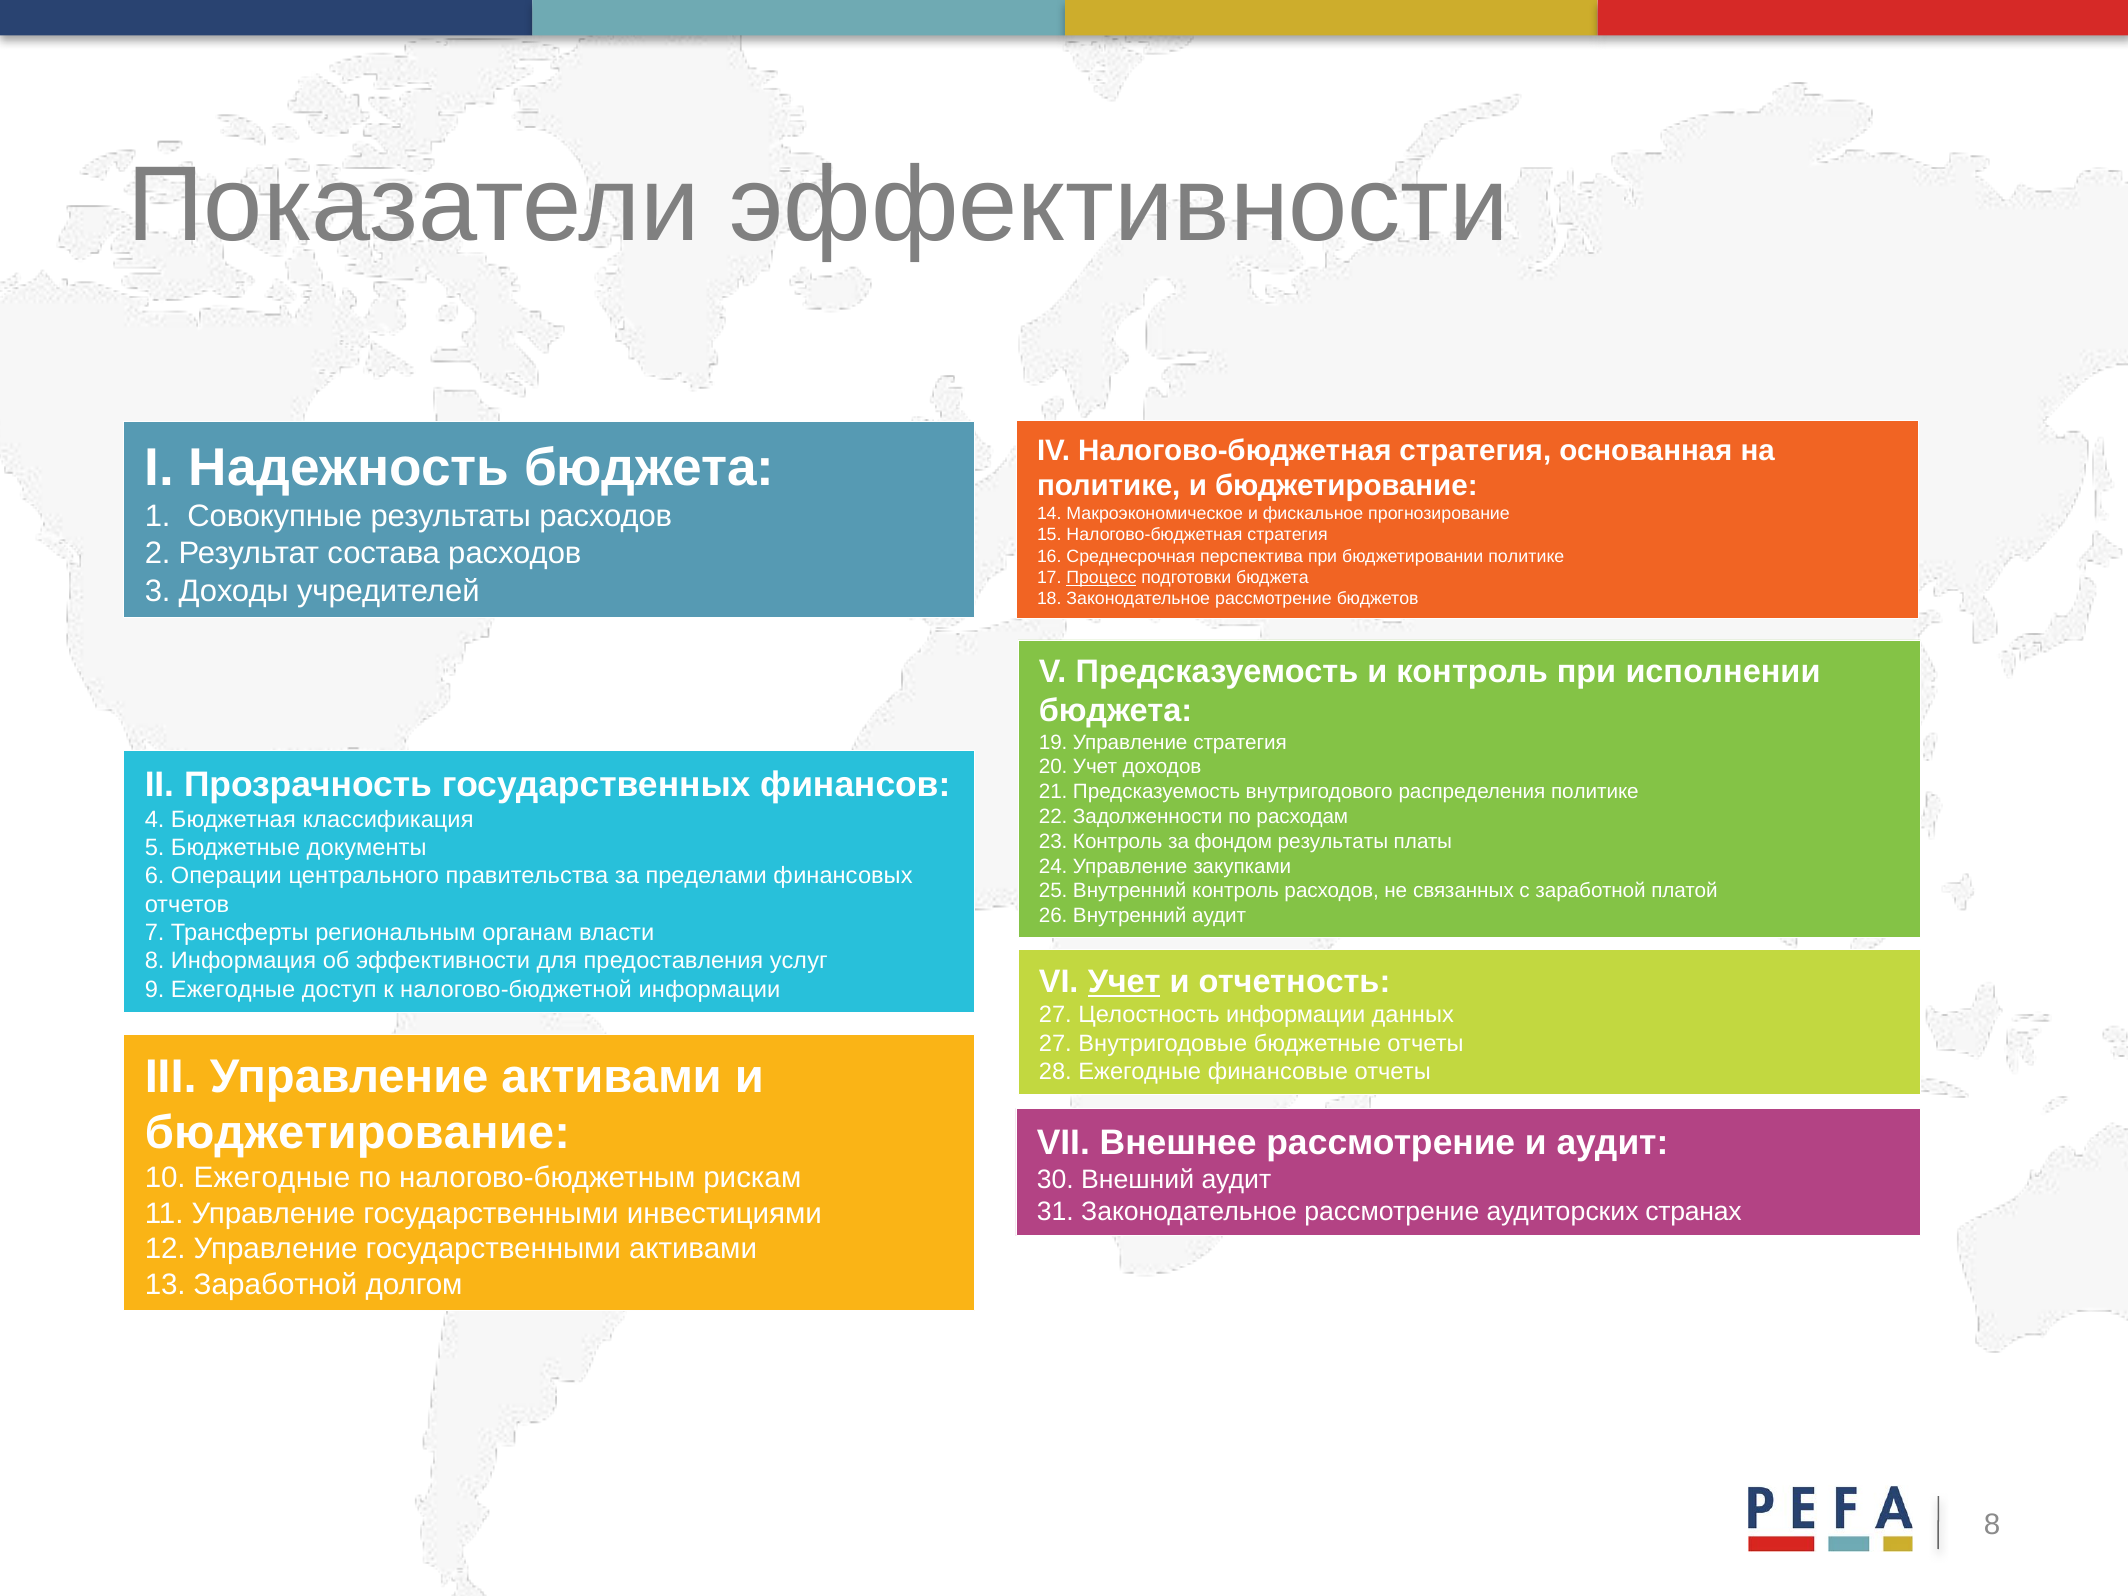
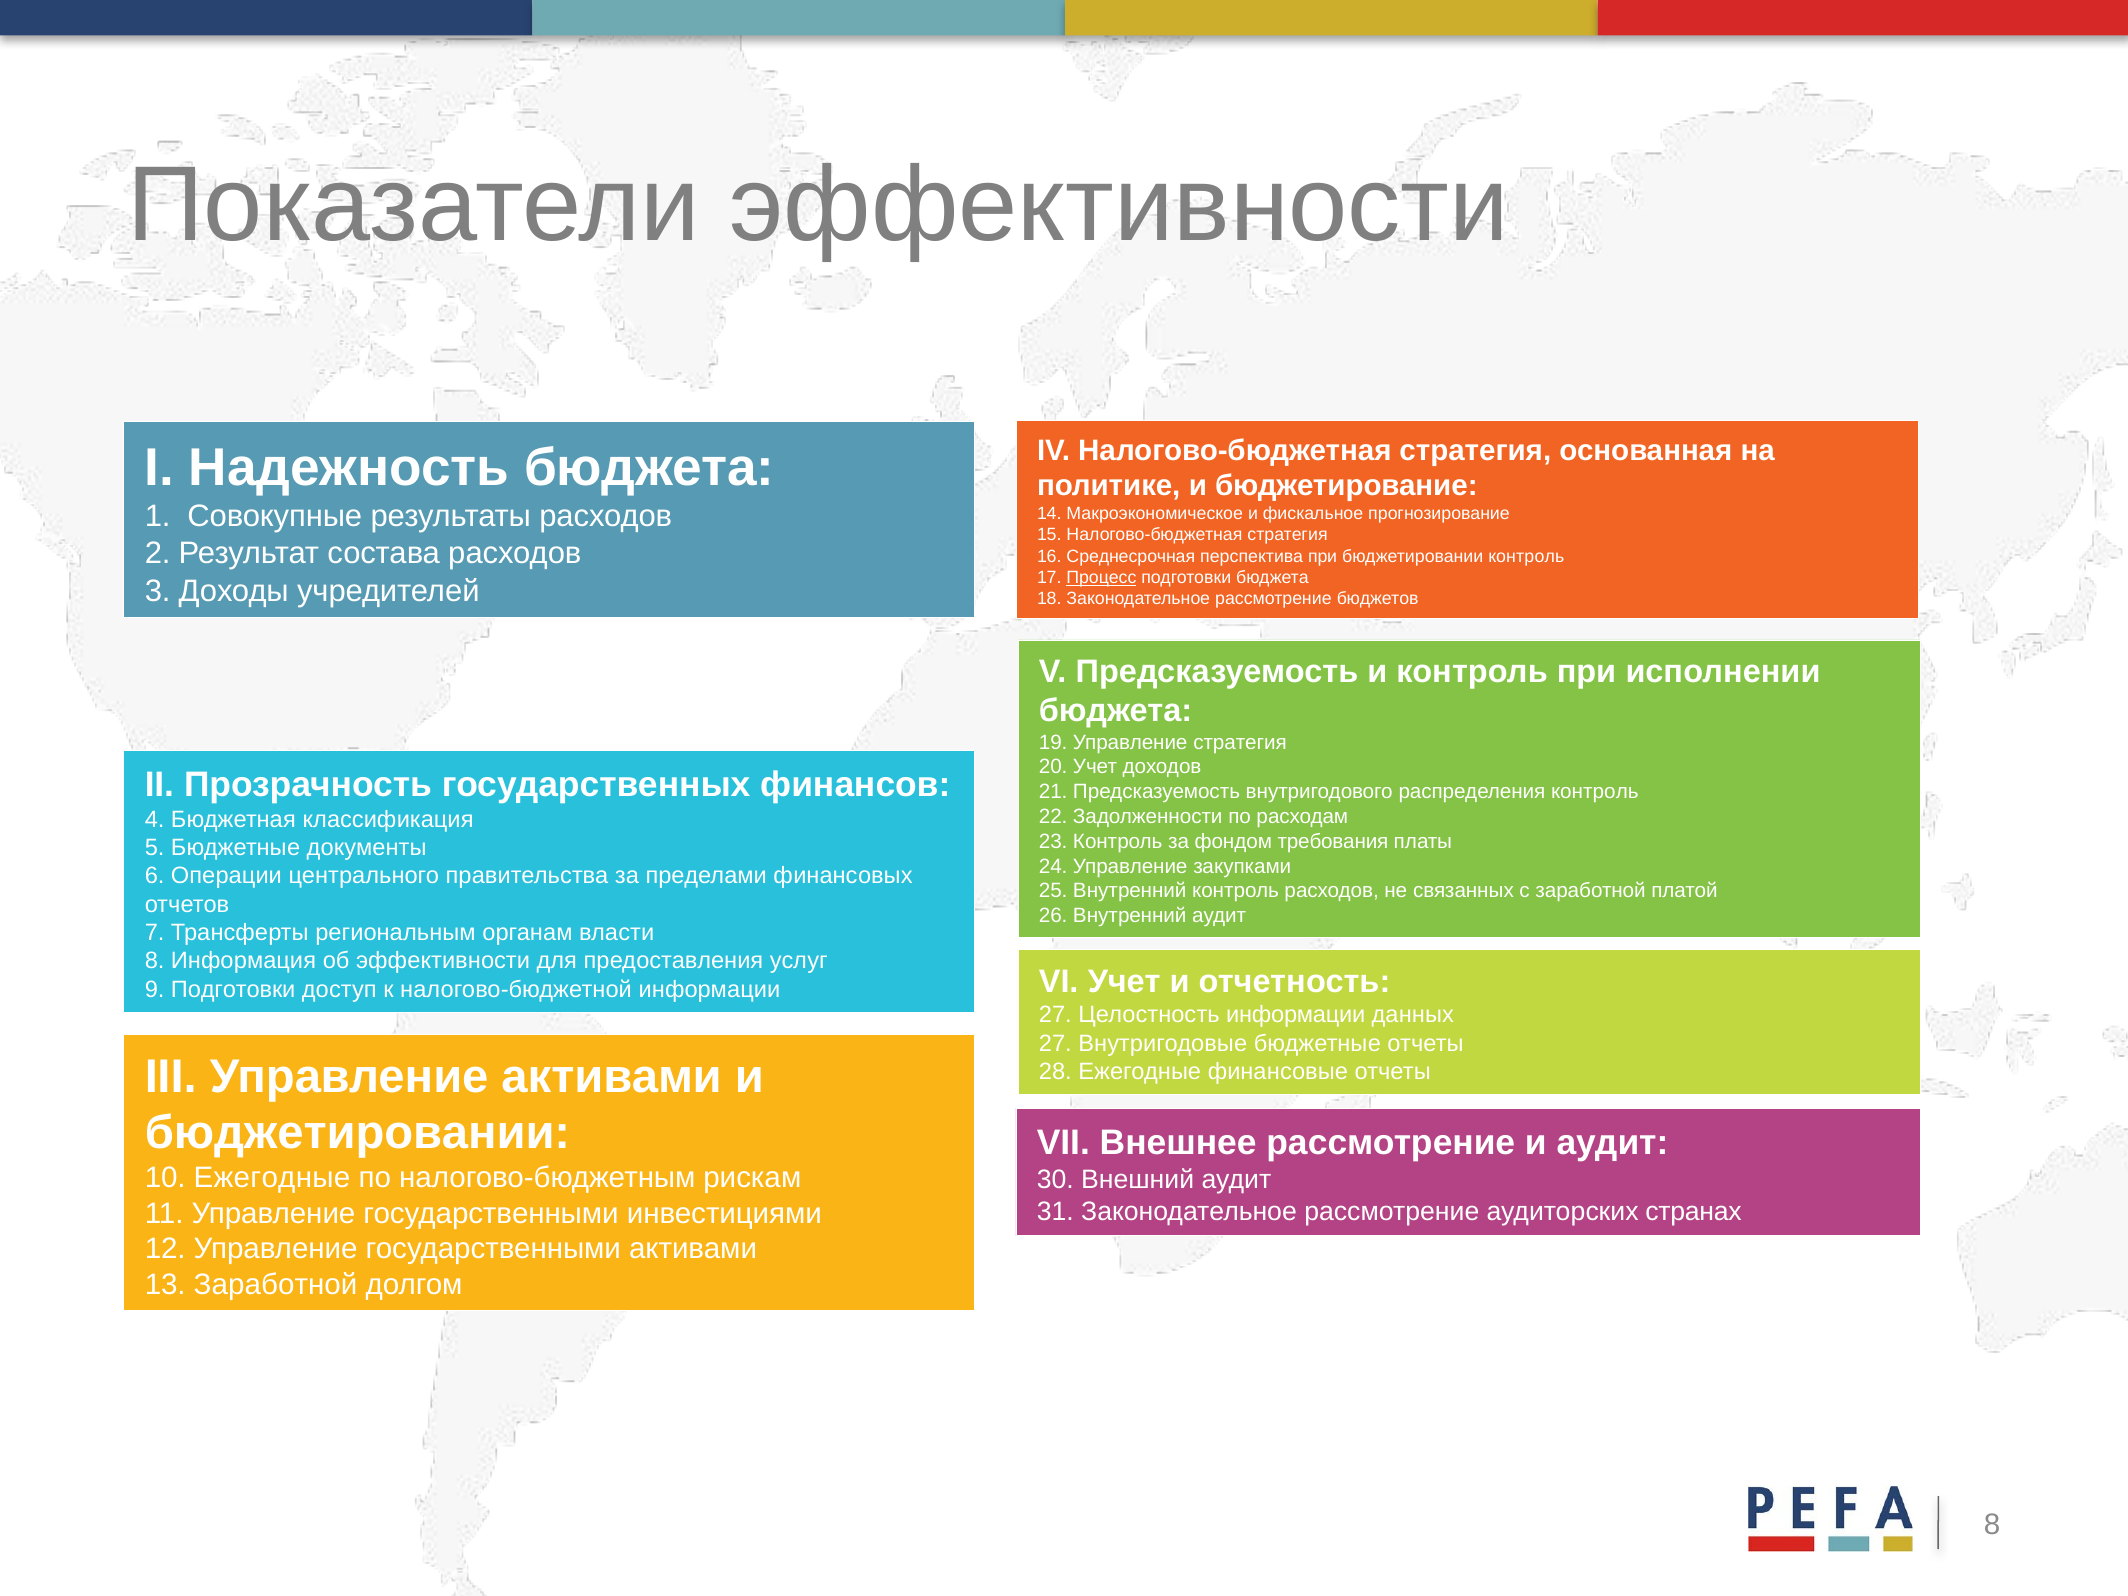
бюджетировании политике: политике -> контроль
распределения политике: политике -> контроль
фондом результаты: результаты -> требования
Учет at (1124, 982) underline: present -> none
9 Ежегодные: Ежегодные -> Подготовки
бюджетирование at (357, 1133): бюджетирование -> бюджетировании
